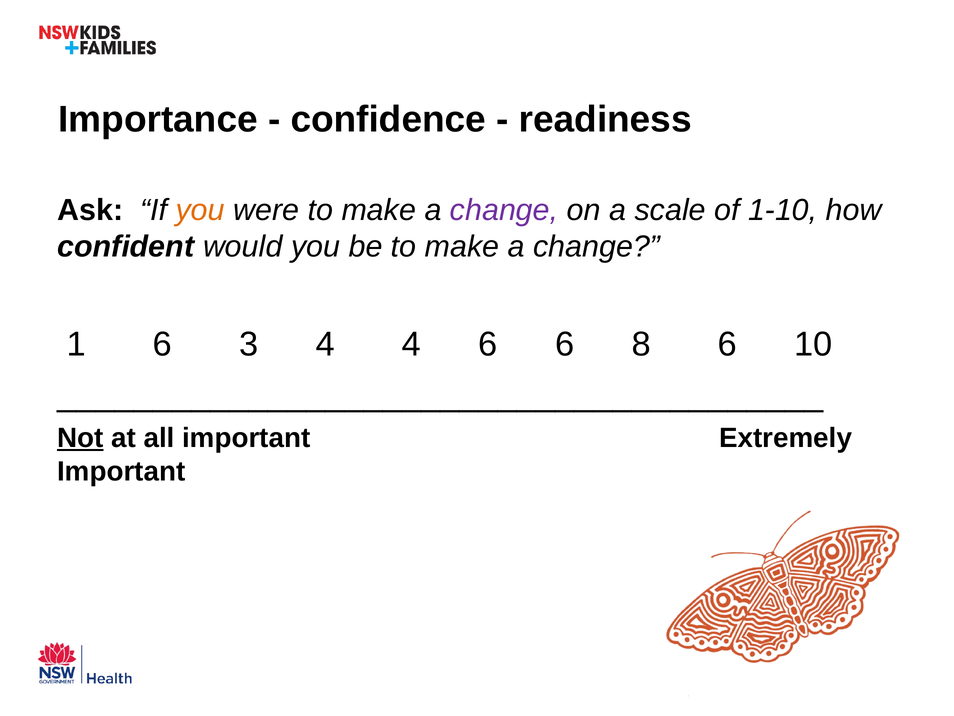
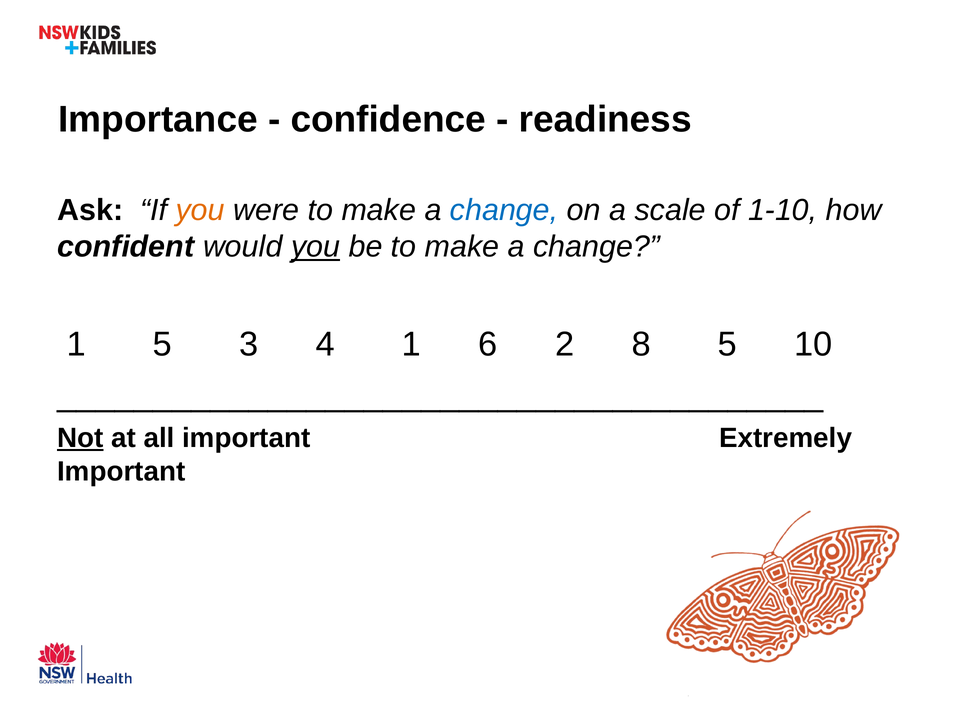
change at (504, 210) colour: purple -> blue
you at (316, 247) underline: none -> present
1 6: 6 -> 5
4 4: 4 -> 1
6 6: 6 -> 2
8 6: 6 -> 5
